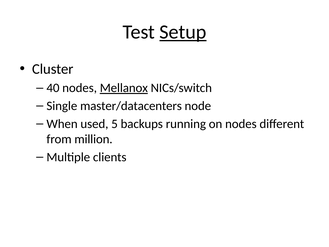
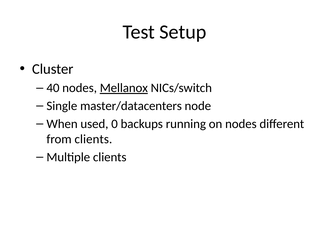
Setup underline: present -> none
5: 5 -> 0
from million: million -> clients
